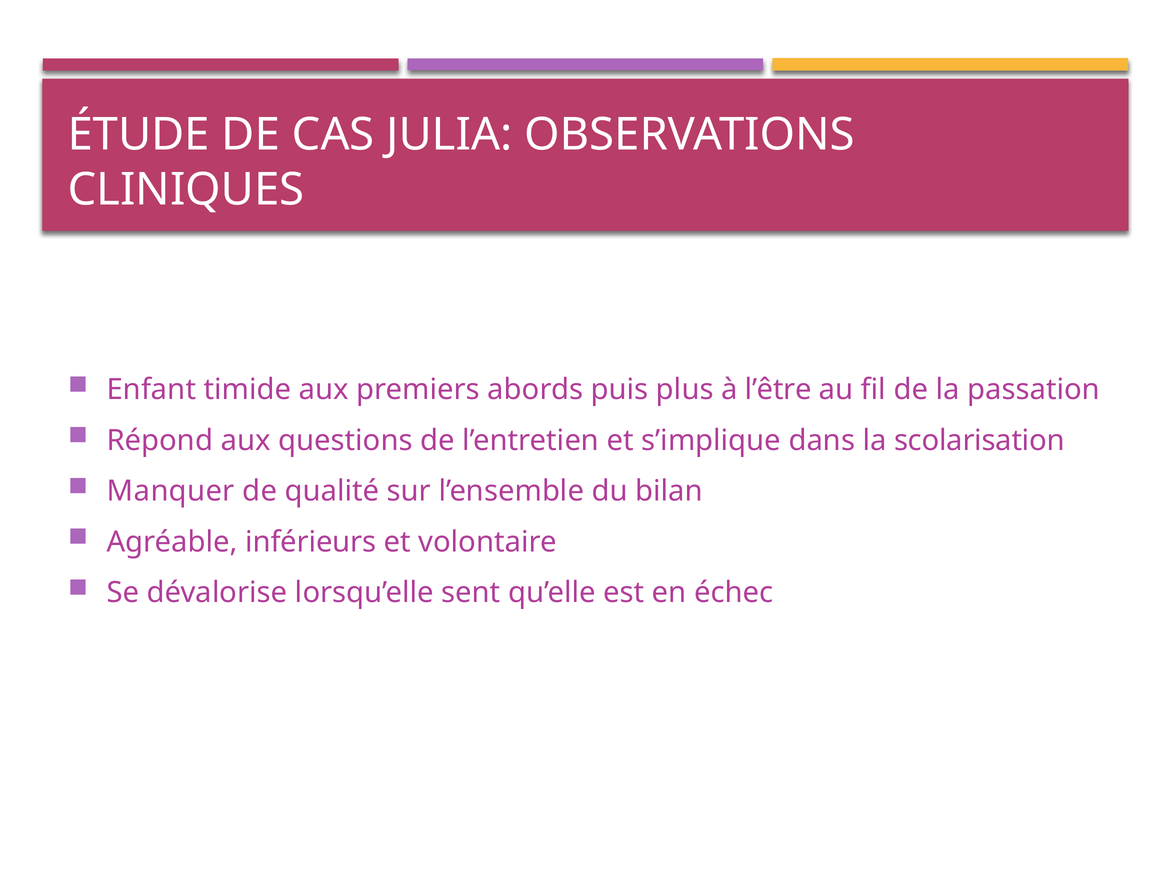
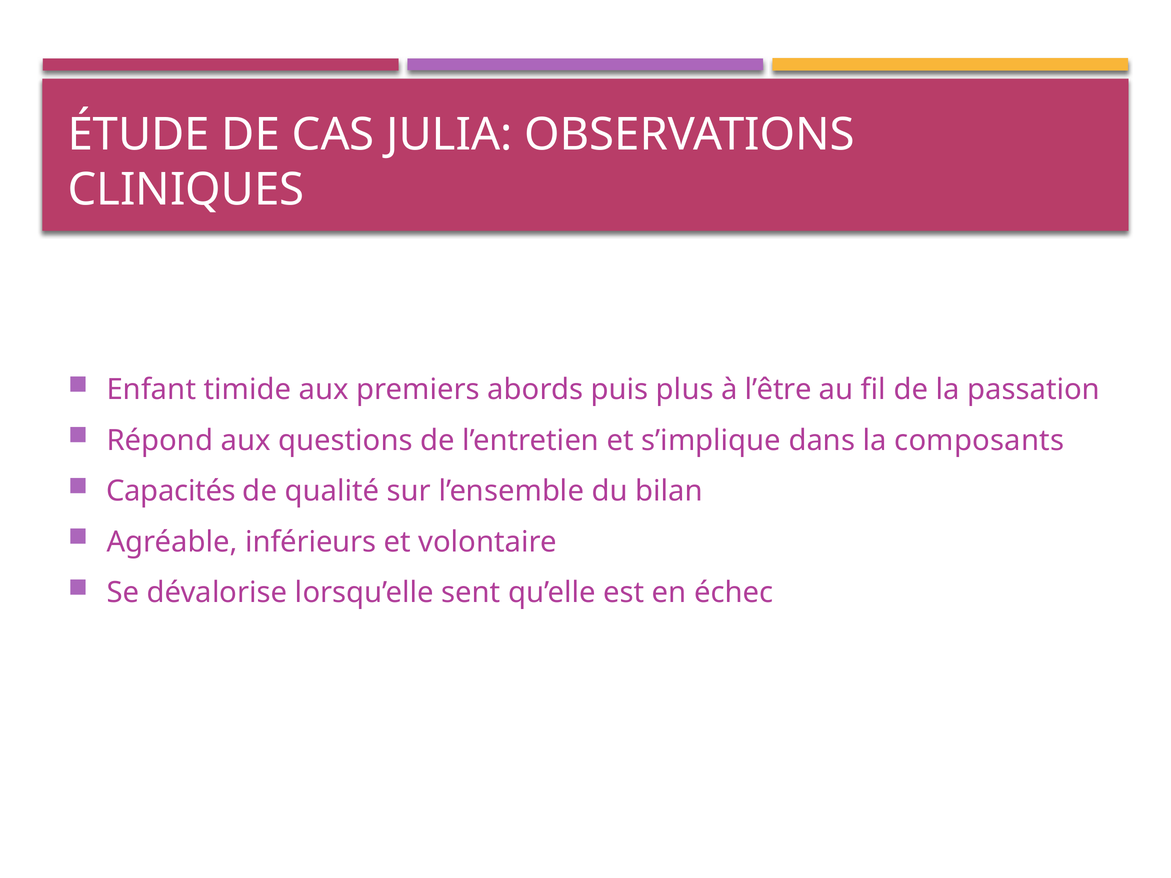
scolarisation: scolarisation -> composants
Manquer: Manquer -> Capacités
